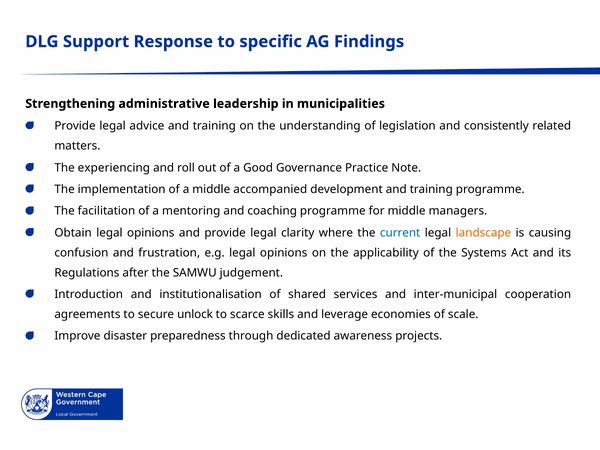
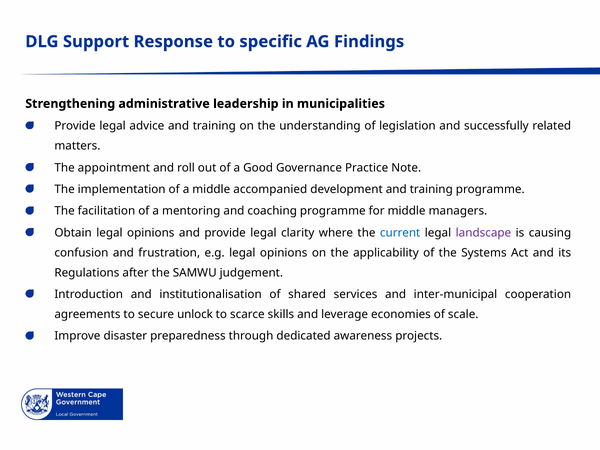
consistently: consistently -> successfully
experiencing: experiencing -> appointment
landscape colour: orange -> purple
